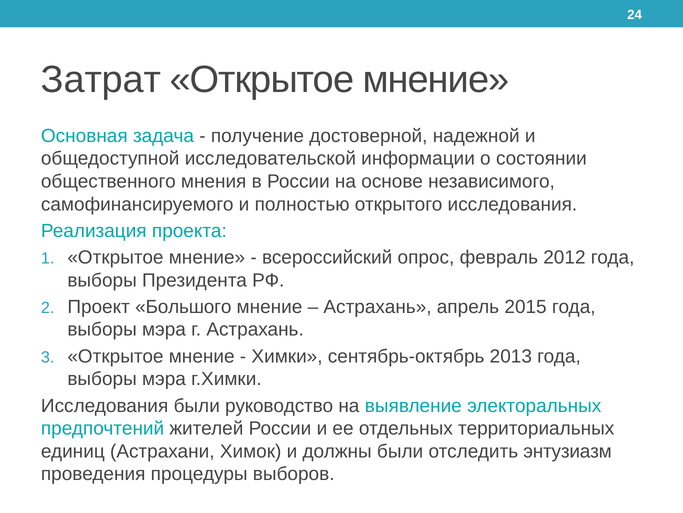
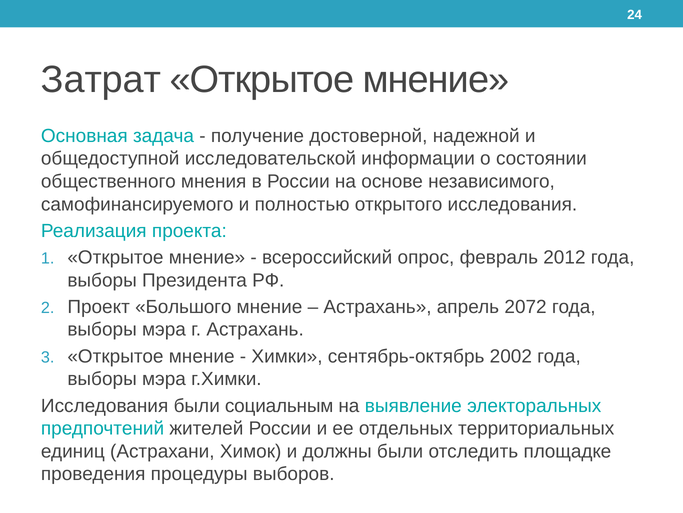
2015: 2015 -> 2072
2013: 2013 -> 2002
руководство: руководство -> социальным
энтузиазм: энтузиазм -> площадке
